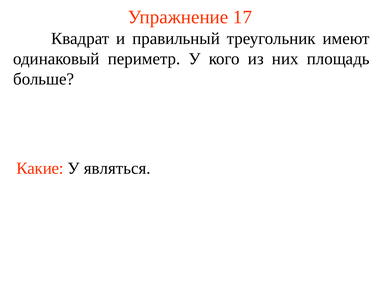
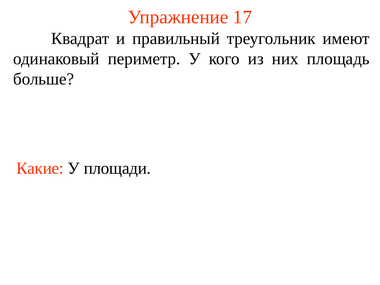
являться: являться -> площади
